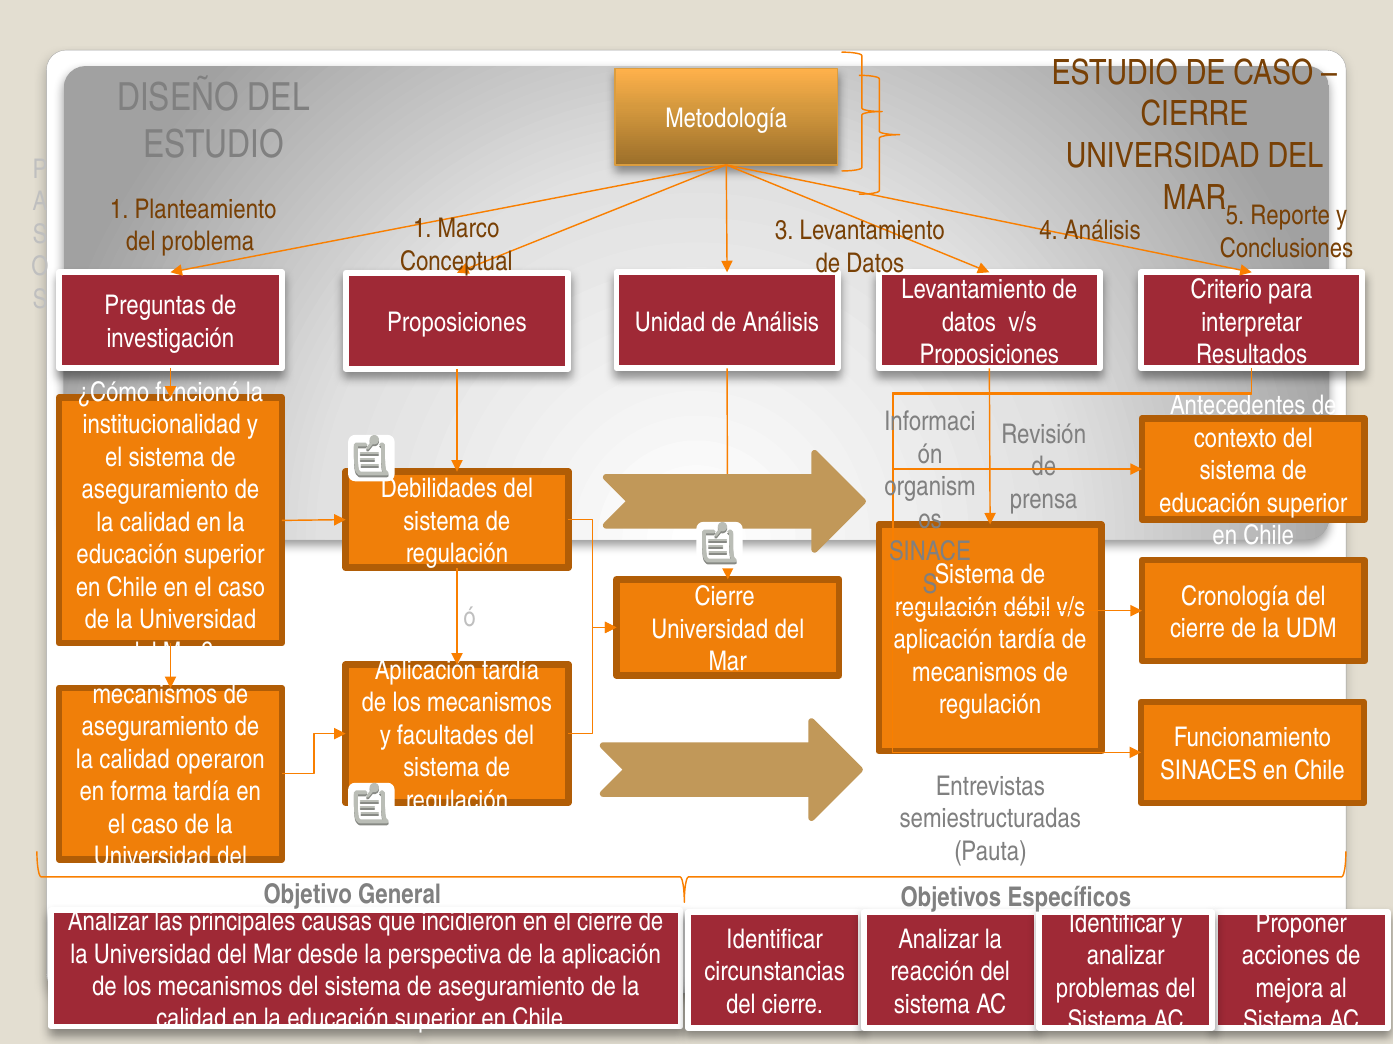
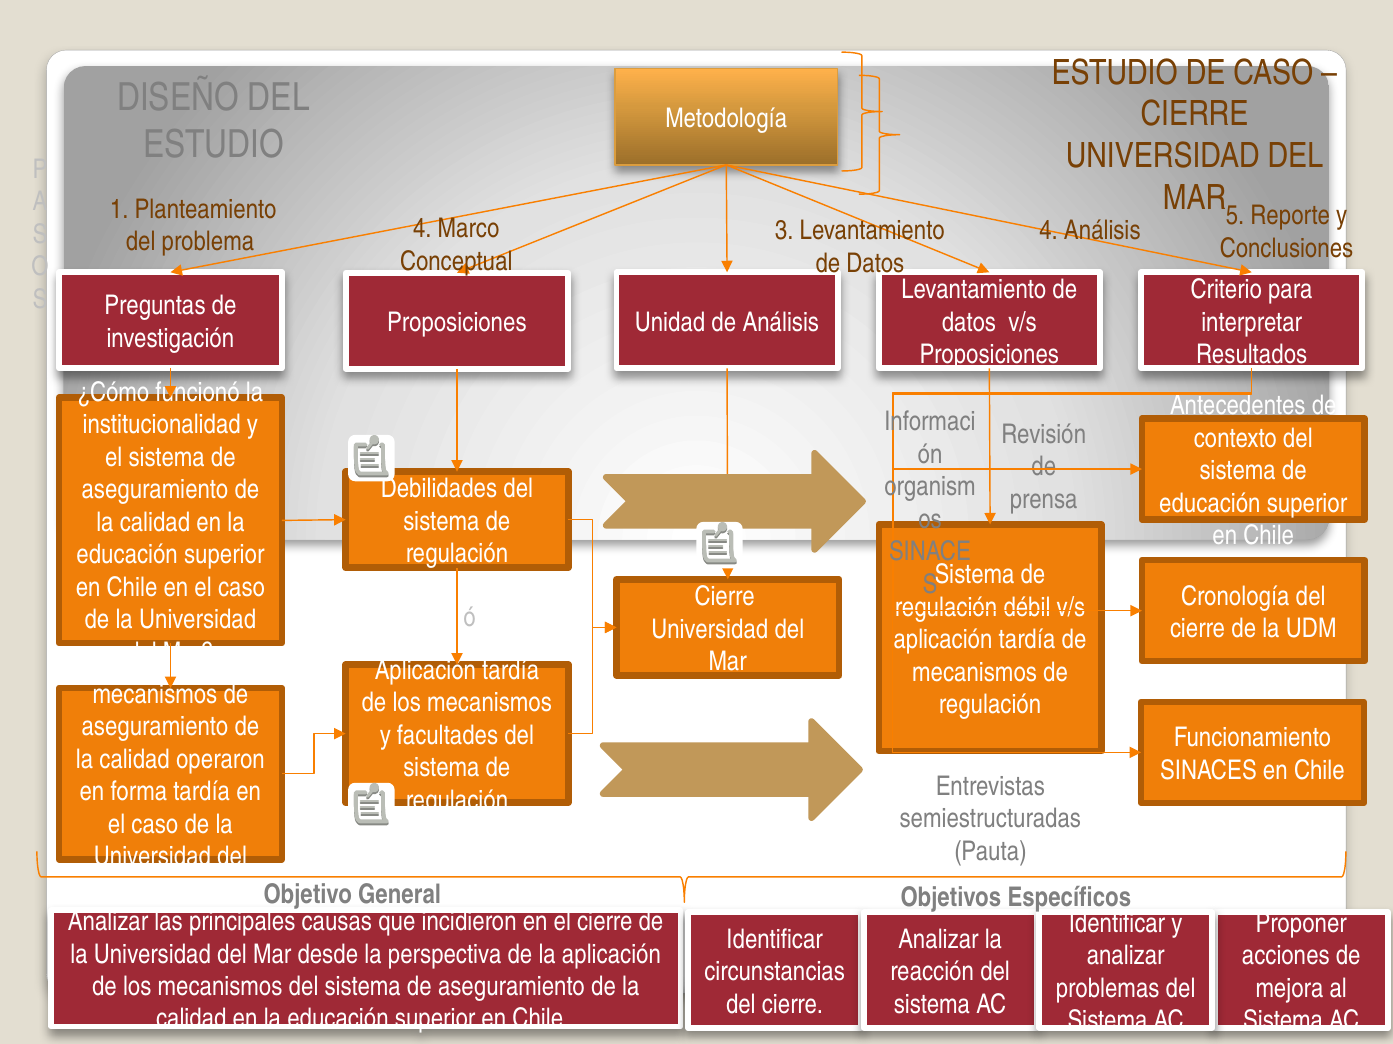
problema 1: 1 -> 4
